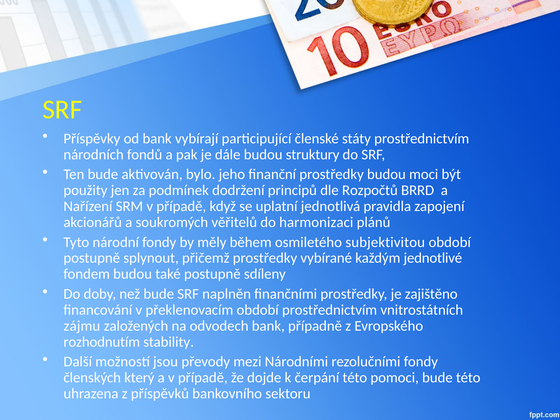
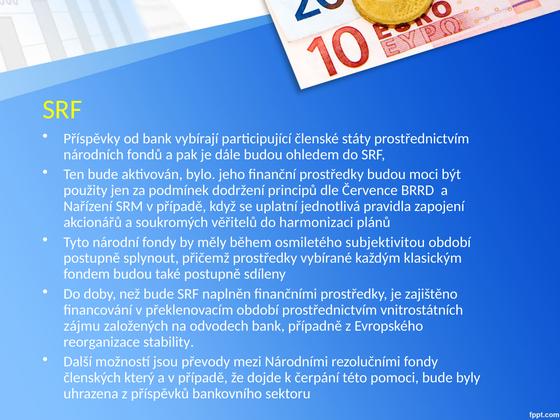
struktury: struktury -> ohledem
Rozpočtů: Rozpočtů -> Července
jednotlivé: jednotlivé -> klasickým
rozhodnutím: rozhodnutím -> reorganizace
bude této: této -> byly
